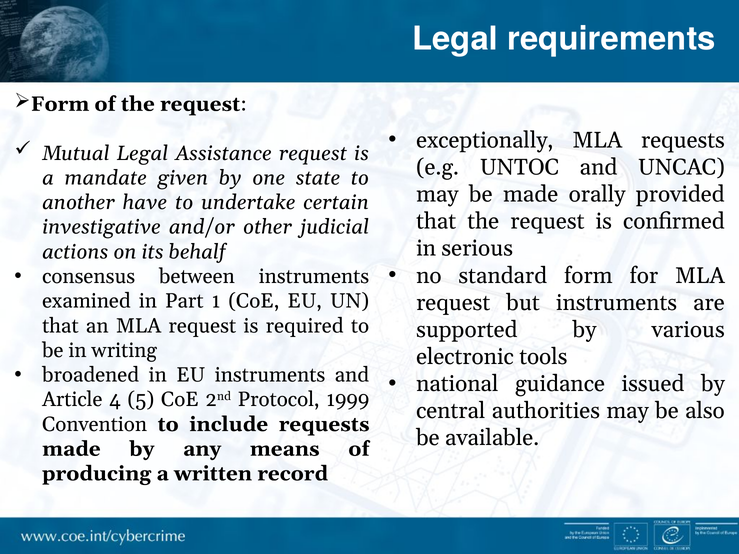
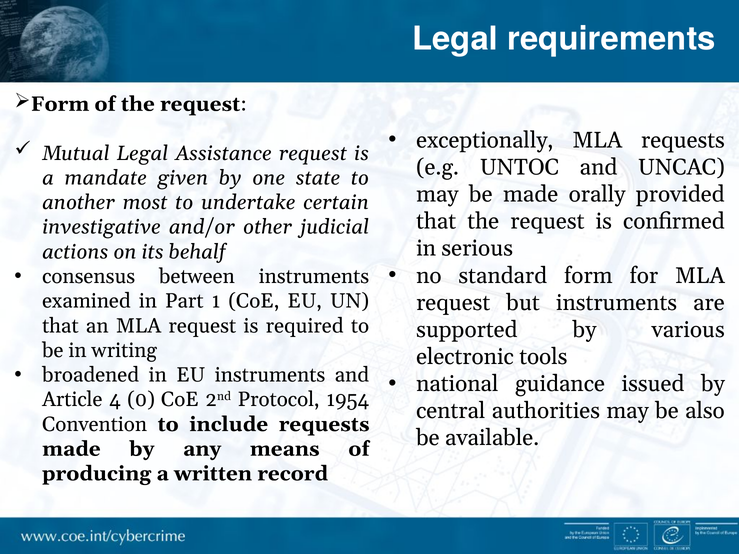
have: have -> most
5: 5 -> 0
1999: 1999 -> 1954
